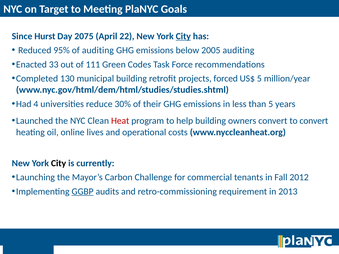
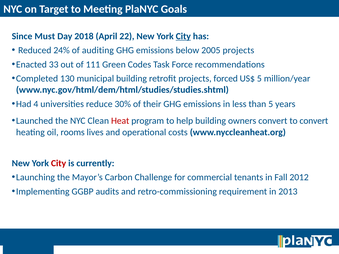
Hurst: Hurst -> Must
2075: 2075 -> 2018
95%: 95% -> 24%
2005 auditing: auditing -> projects
online: online -> rooms
City at (59, 163) colour: black -> red
GGBP underline: present -> none
